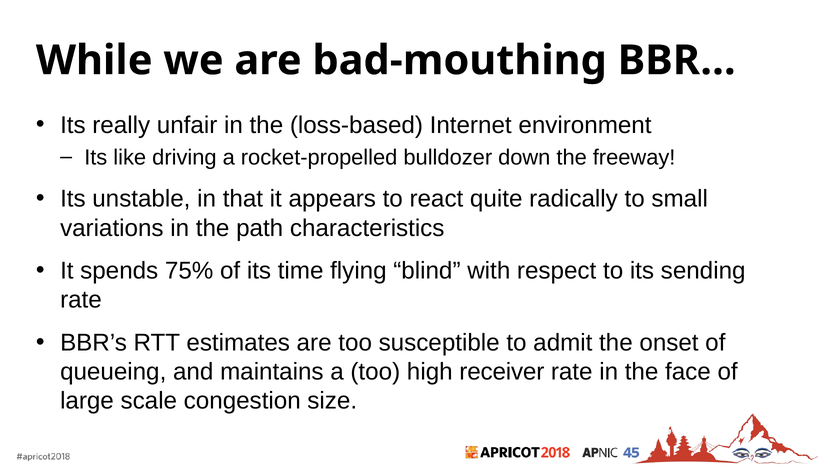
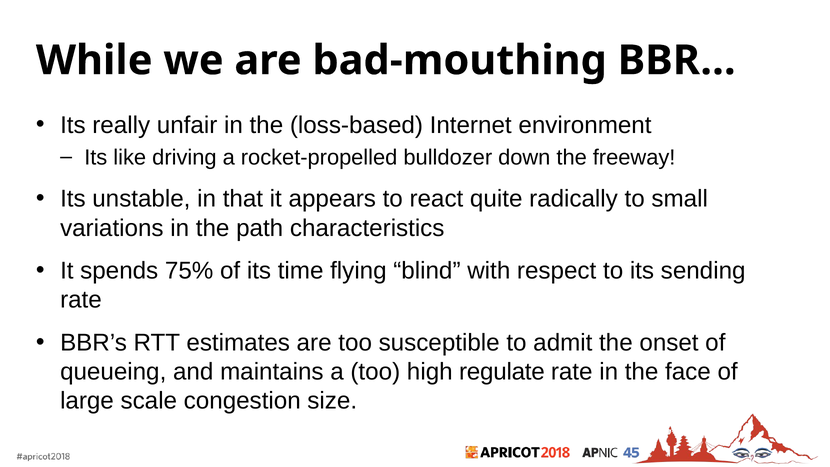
receiver: receiver -> regulate
